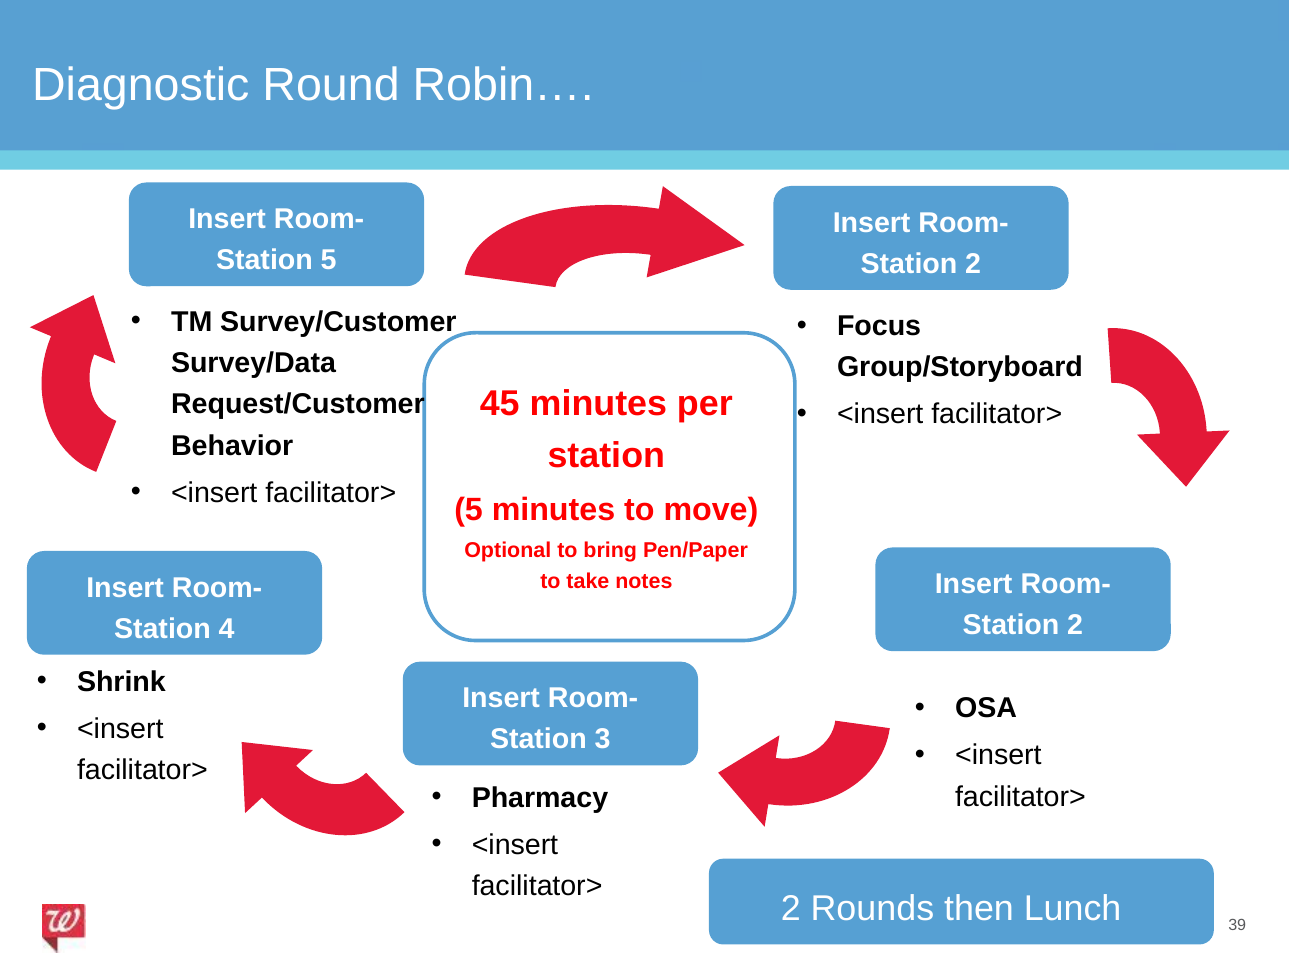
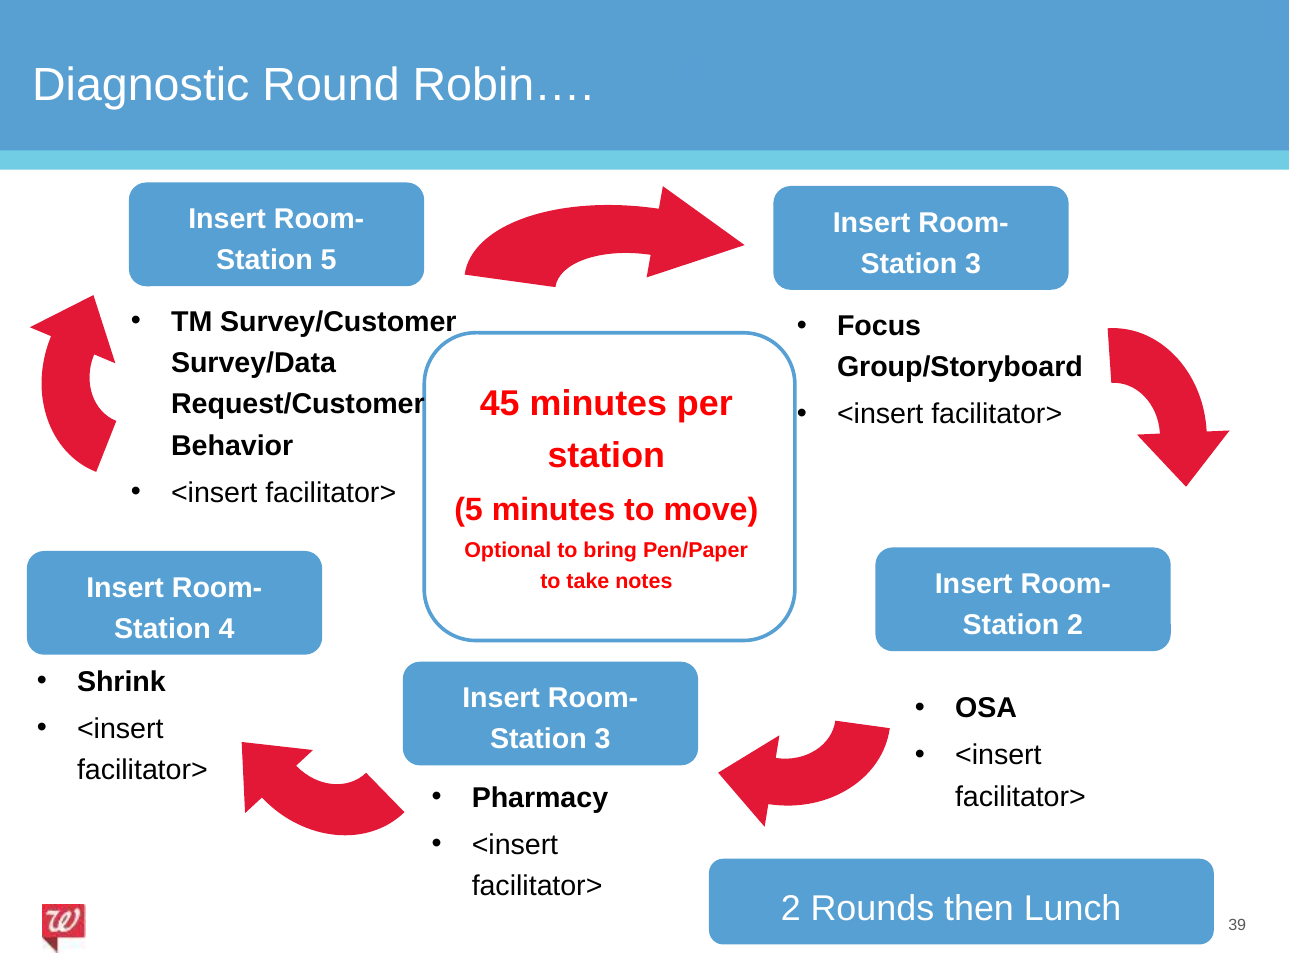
2 at (973, 264): 2 -> 3
